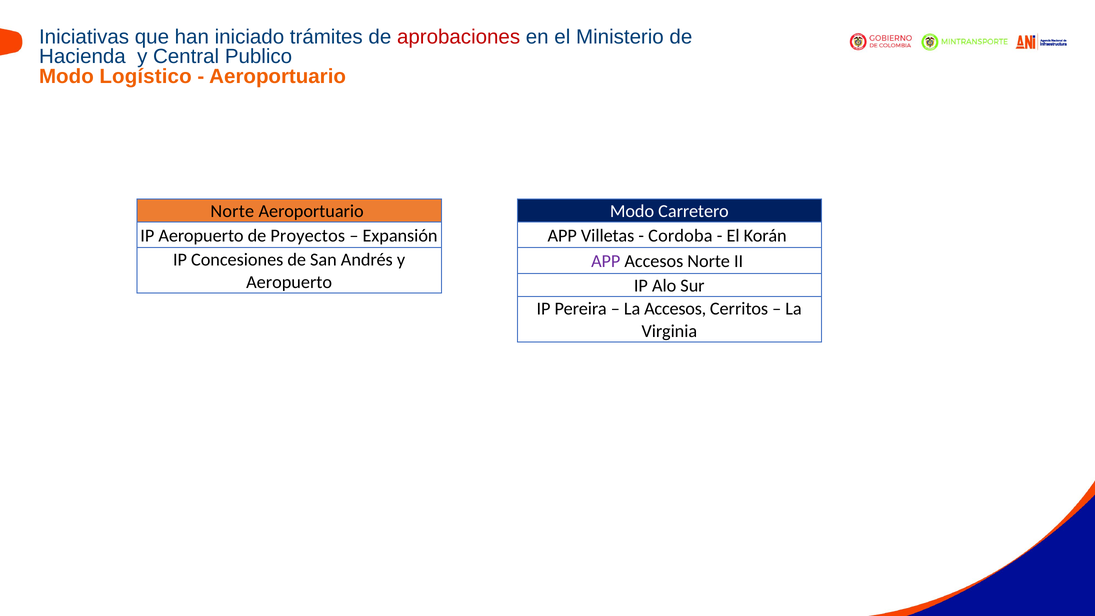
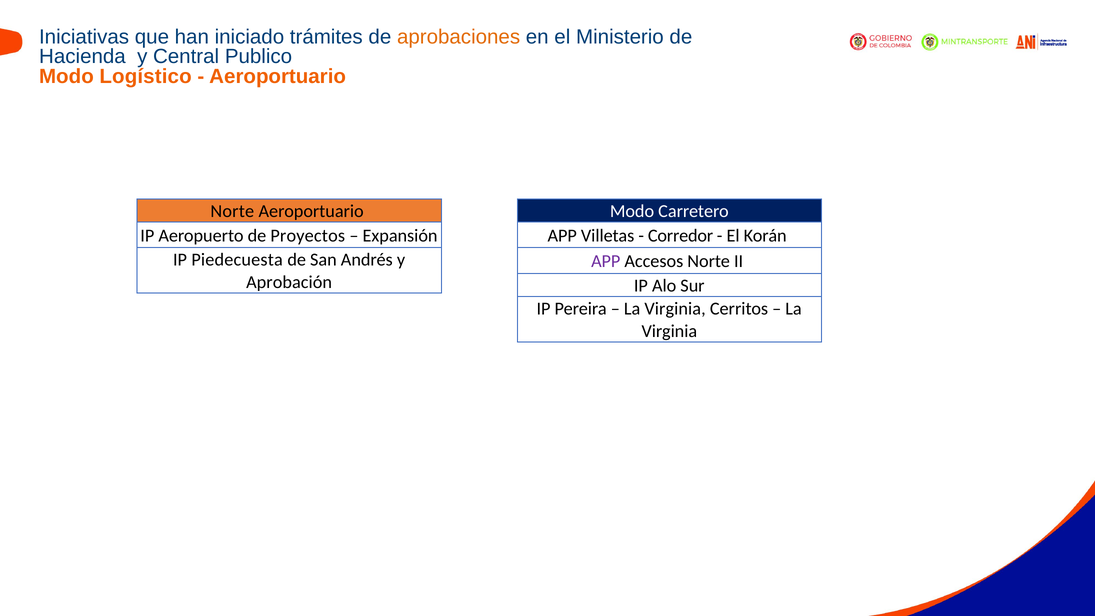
aprobaciones colour: red -> orange
Cordoba: Cordoba -> Corredor
Concesiones: Concesiones -> Piedecuesta
Aeropuerto at (289, 282): Aeropuerto -> Aprobación
Accesos at (675, 309): Accesos -> Virginia
